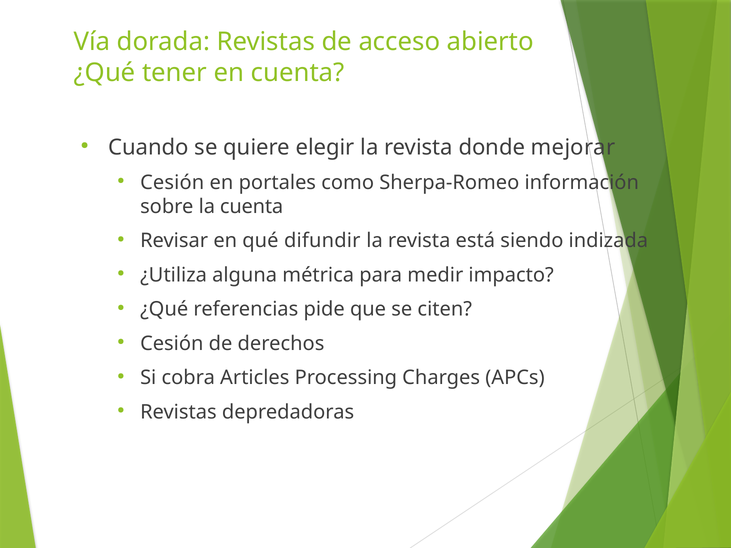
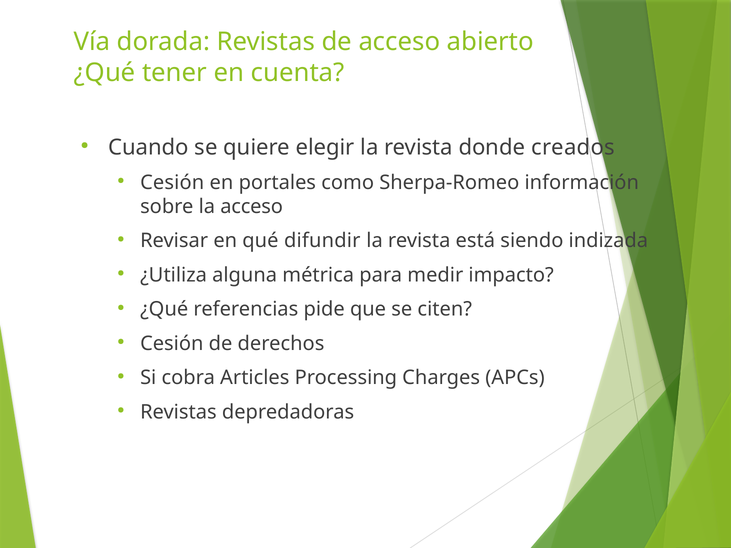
mejorar: mejorar -> creados
la cuenta: cuenta -> acceso
